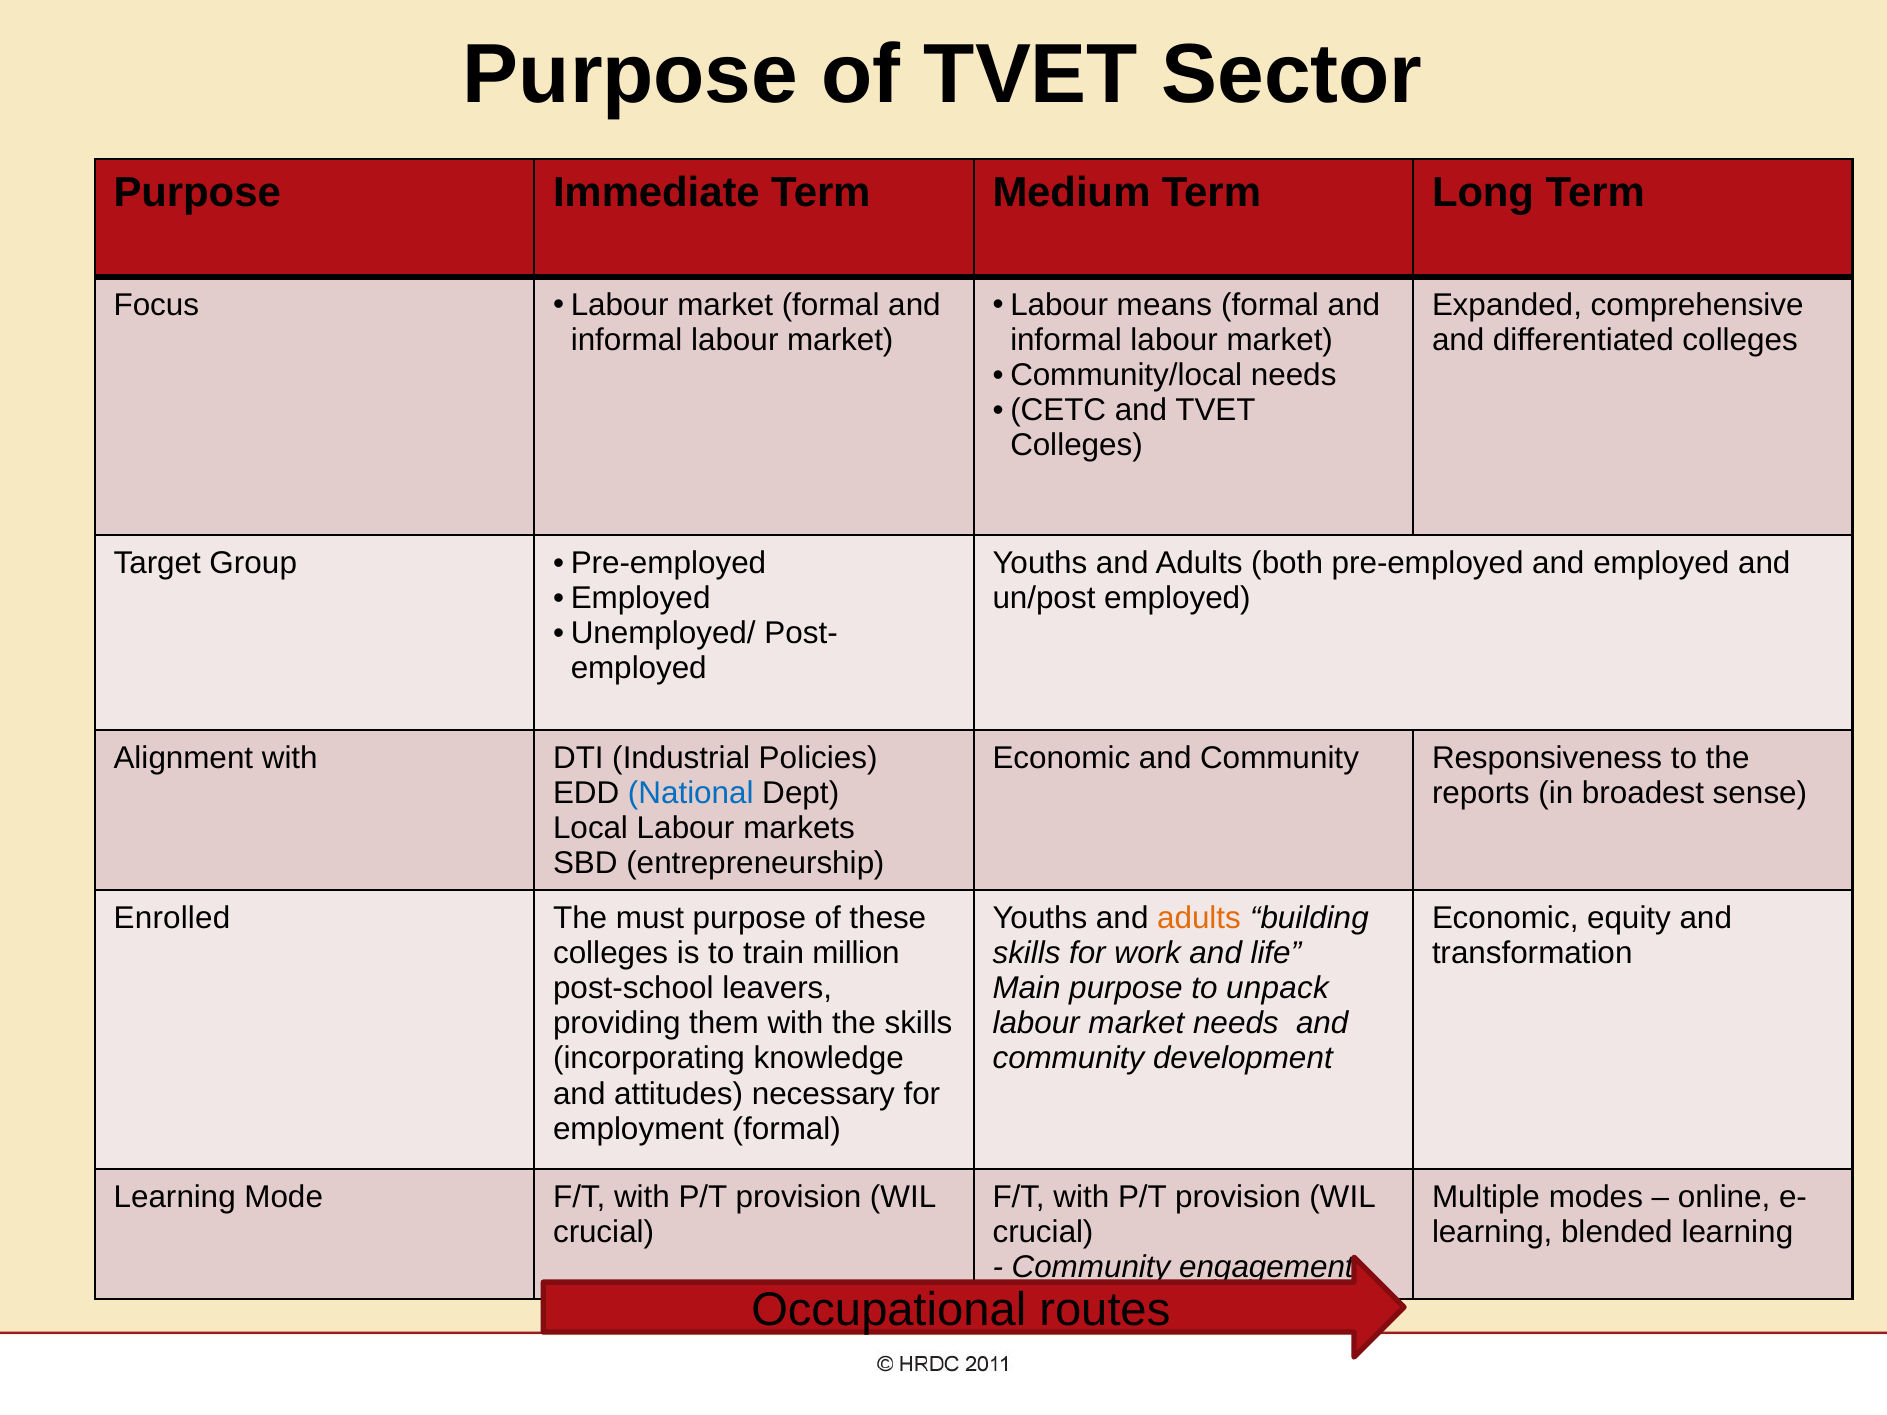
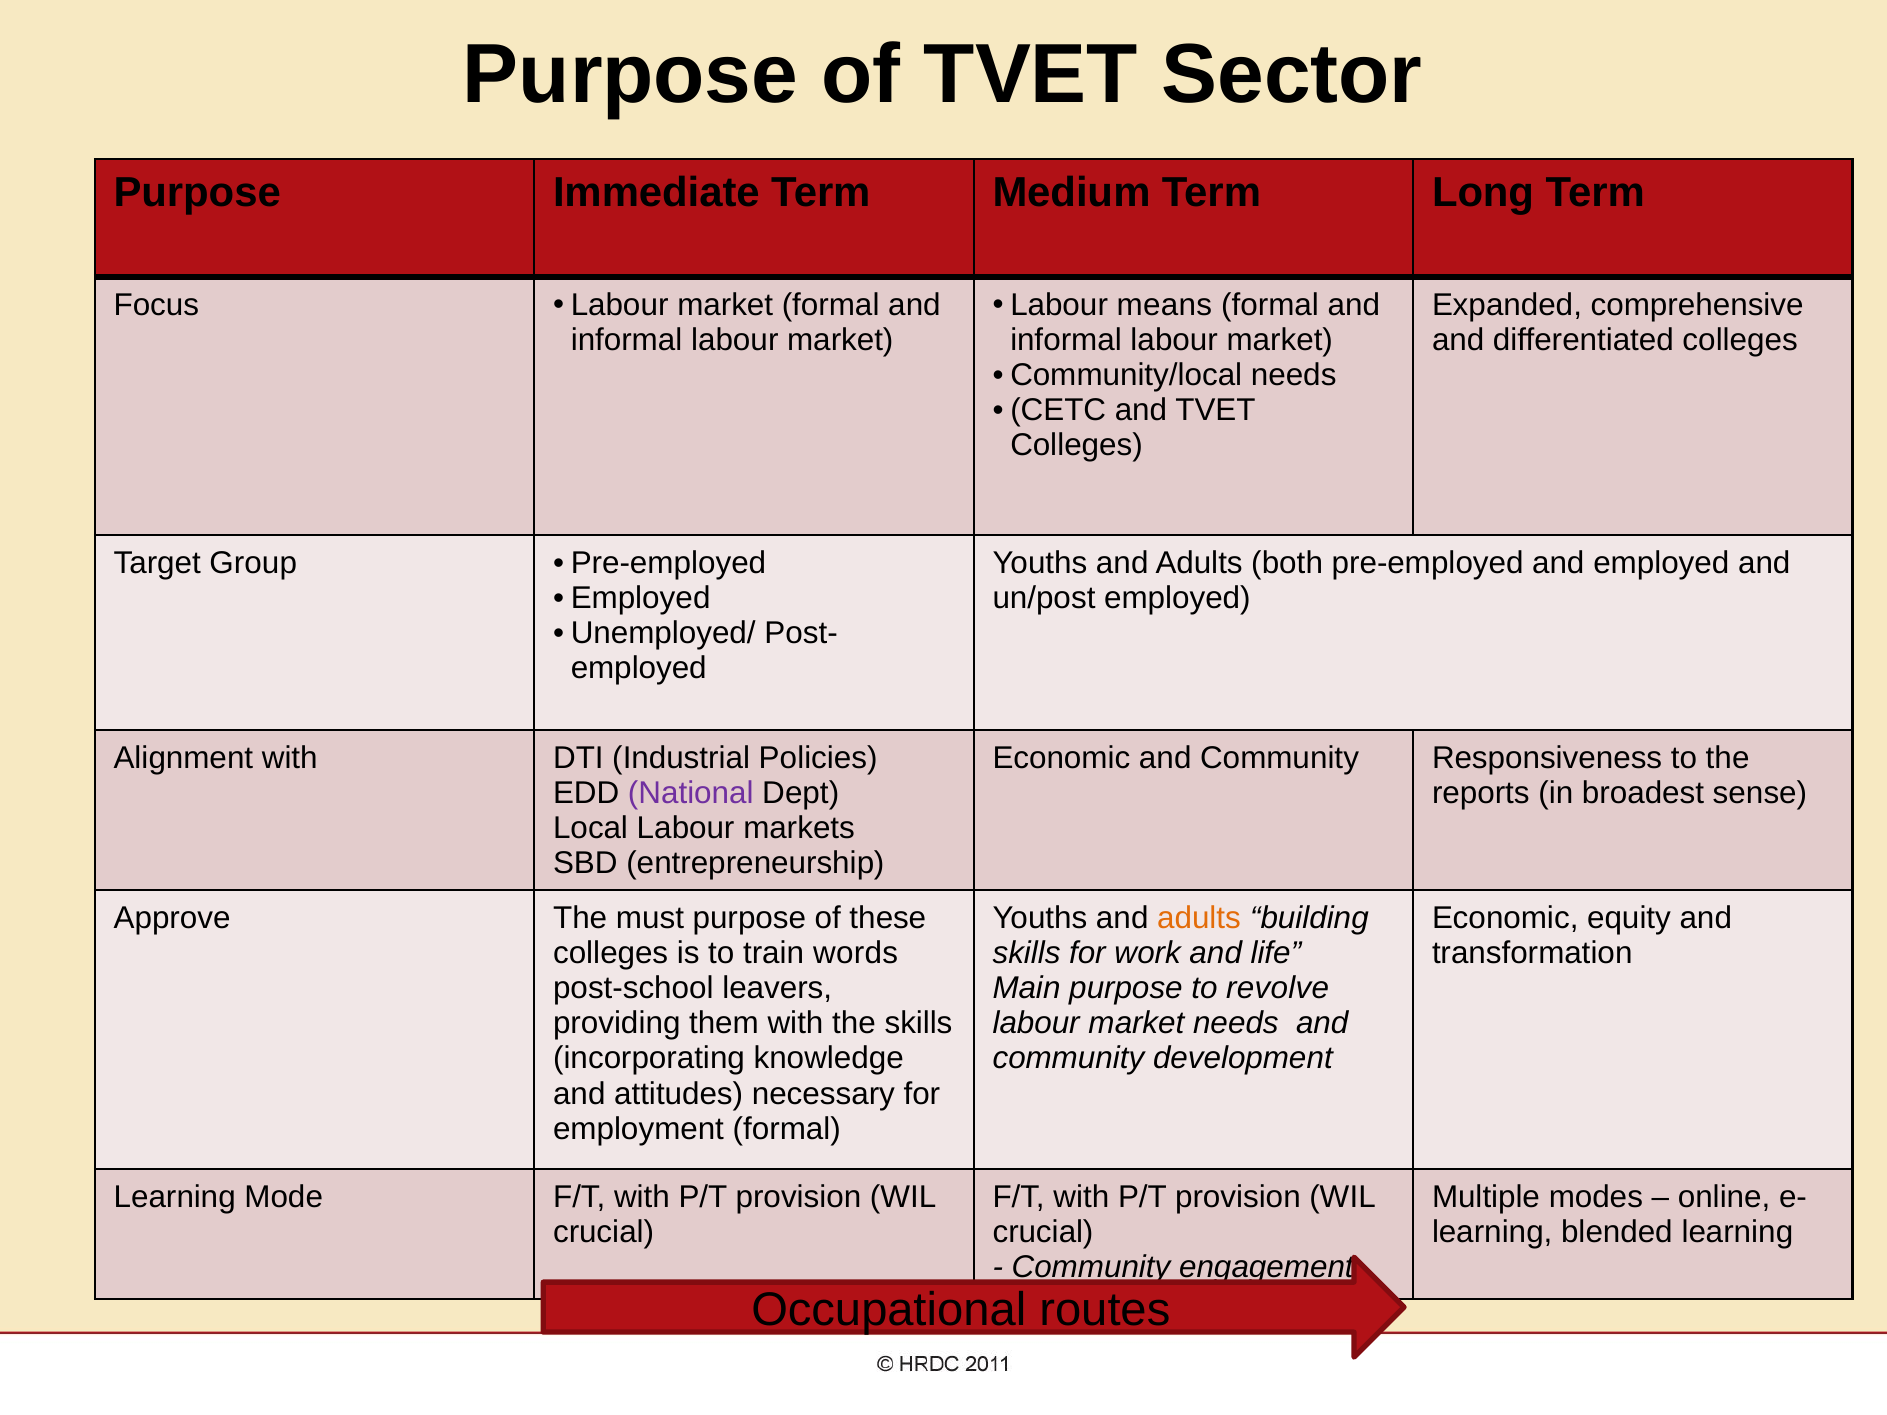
National colour: blue -> purple
Enrolled: Enrolled -> Approve
million: million -> words
unpack: unpack -> revolve
